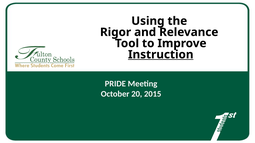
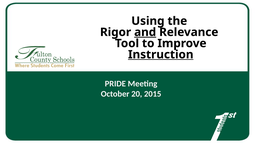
and underline: none -> present
